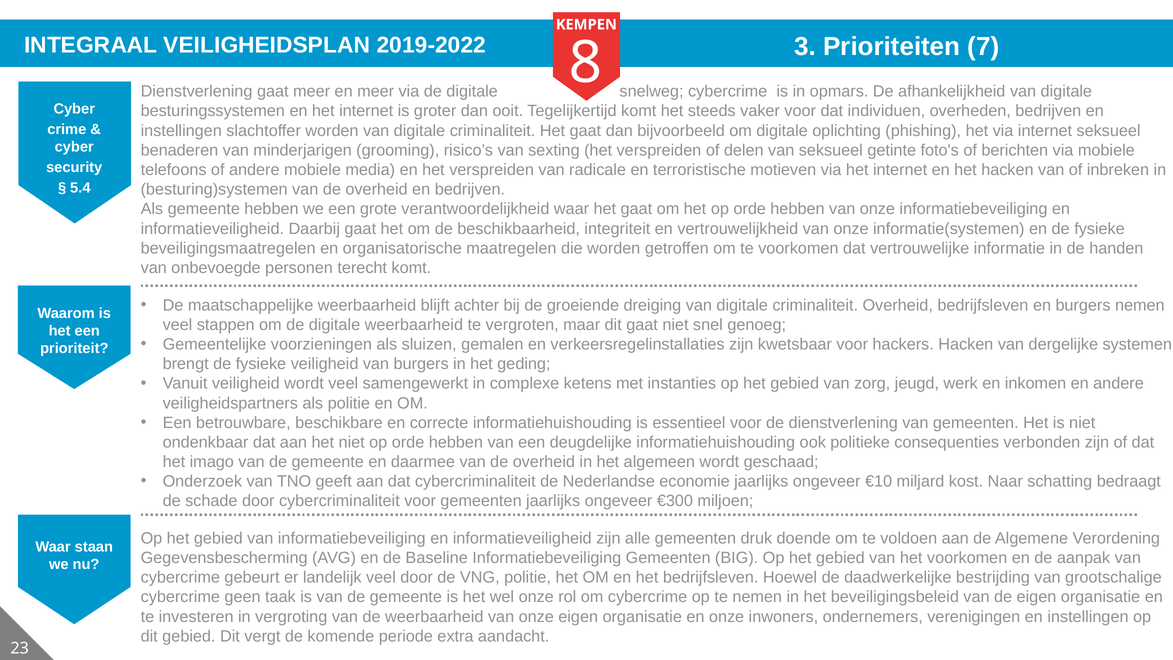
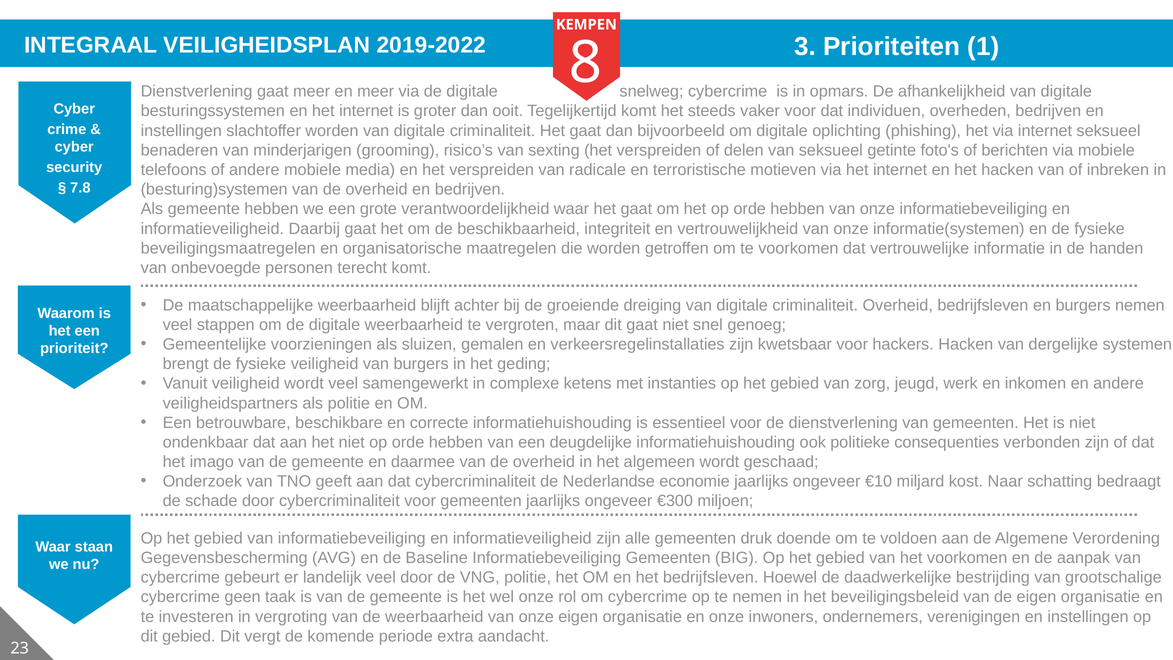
7: 7 -> 1
5.4: 5.4 -> 7.8
